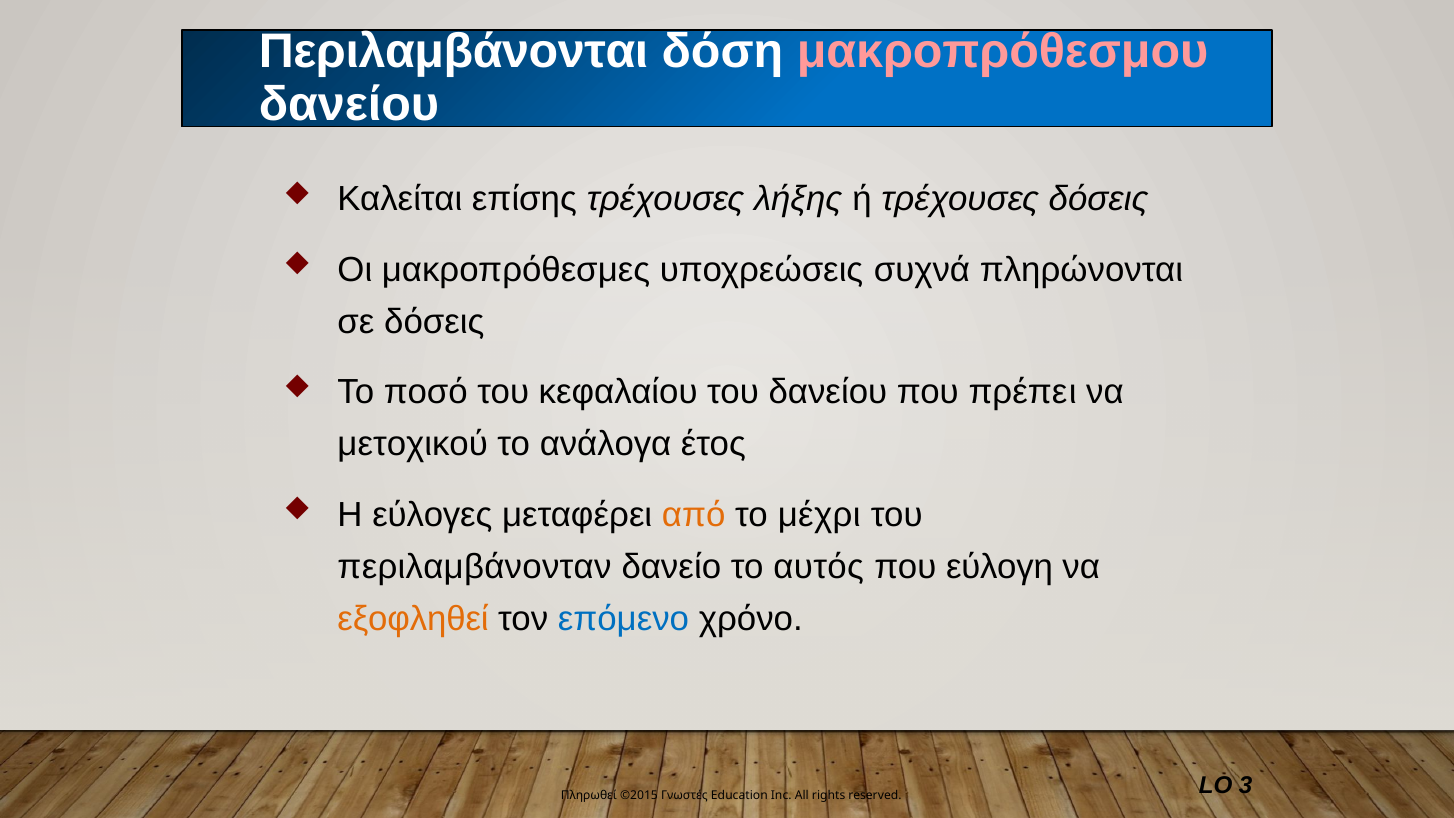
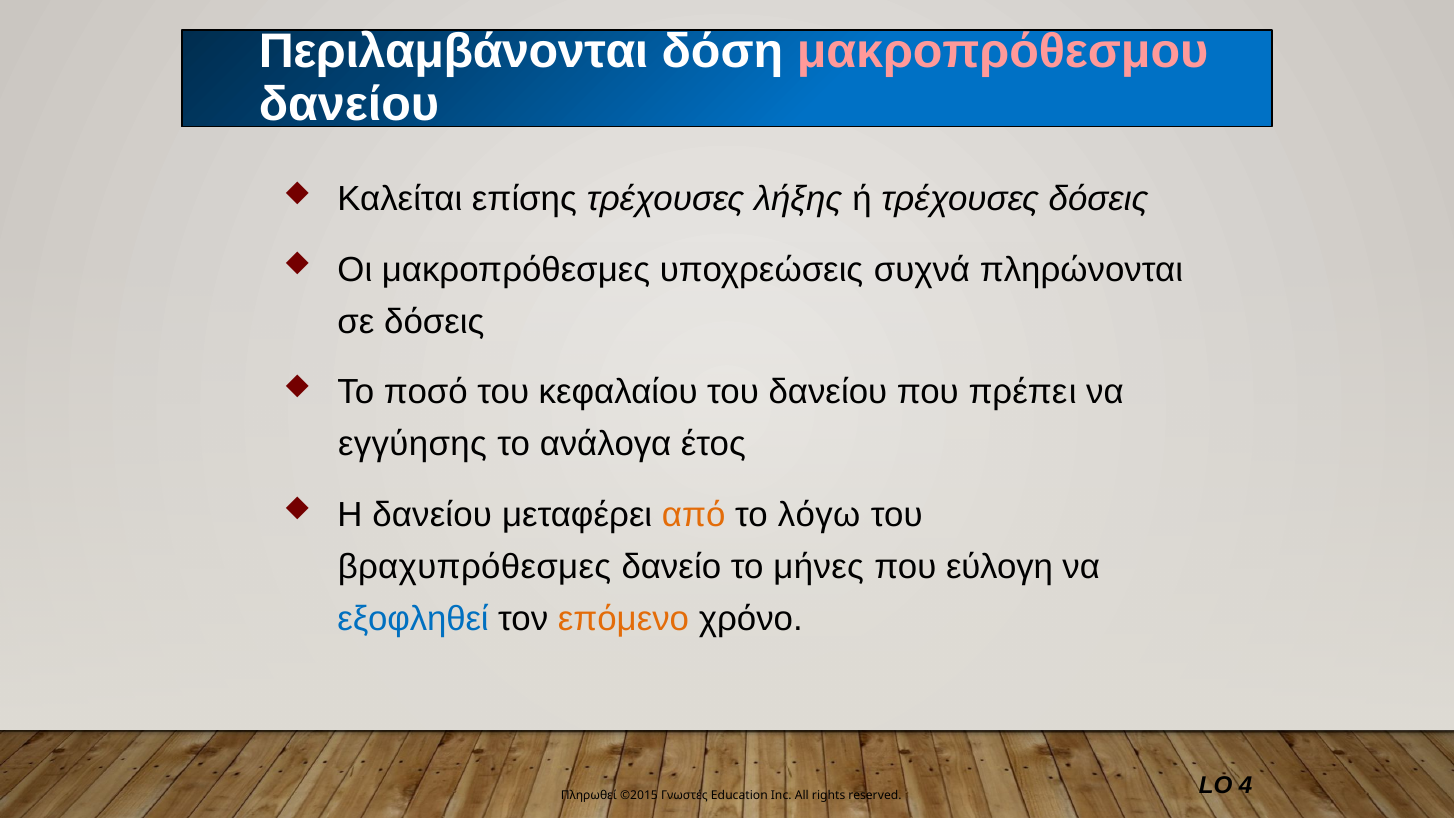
μετοχικού: μετοχικού -> εγγύησης
Η εύλογες: εύλογες -> δανείου
μέχρι: μέχρι -> λόγω
περιλαμβάνονταν: περιλαμβάνονταν -> βραχυπρόθεσμες
αυτός: αυτός -> μήνες
εξοφληθεί colour: orange -> blue
επόμενο colour: blue -> orange
3: 3 -> 4
